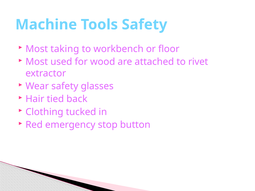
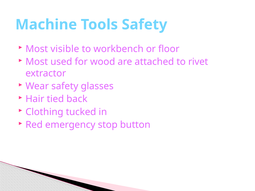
taking: taking -> visible
